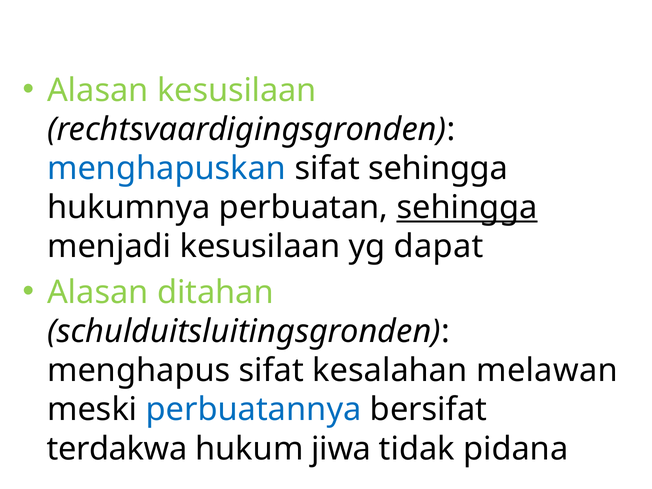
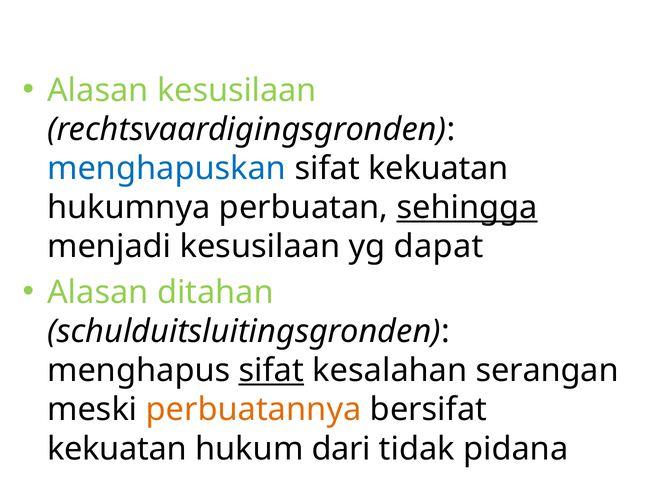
sifat sehingga: sehingga -> kekuatan
sifat at (271, 371) underline: none -> present
melawan: melawan -> serangan
perbuatannya colour: blue -> orange
terdakwa at (117, 449): terdakwa -> kekuatan
jiwa: jiwa -> dari
